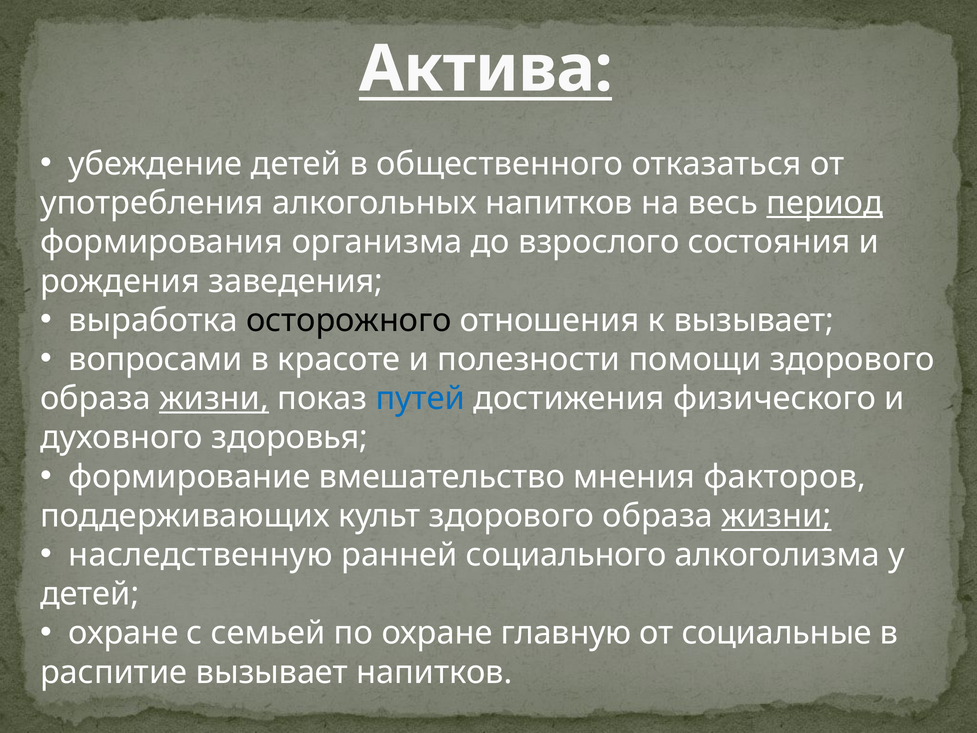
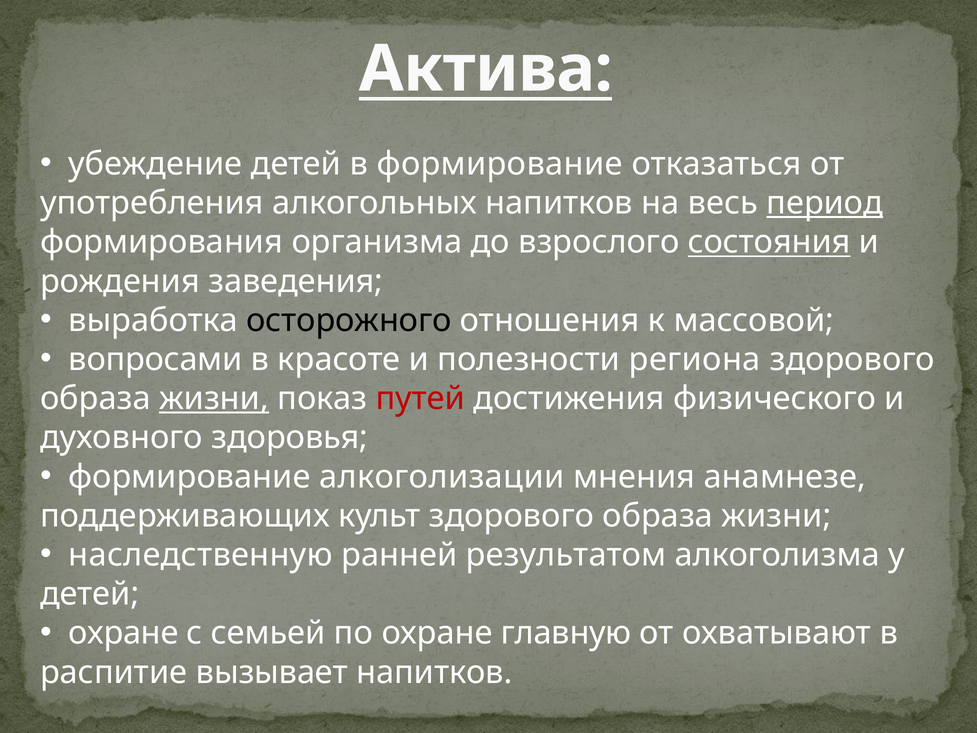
в общественного: общественного -> формирование
состояния underline: none -> present
к вызывает: вызывает -> массовой
помощи: помощи -> региона
путей colour: blue -> red
вмешательство: вмешательство -> алкоголизации
факторов: факторов -> анамнезе
жизни at (776, 516) underline: present -> none
социального: социального -> результатом
социальные: социальные -> охватывают
